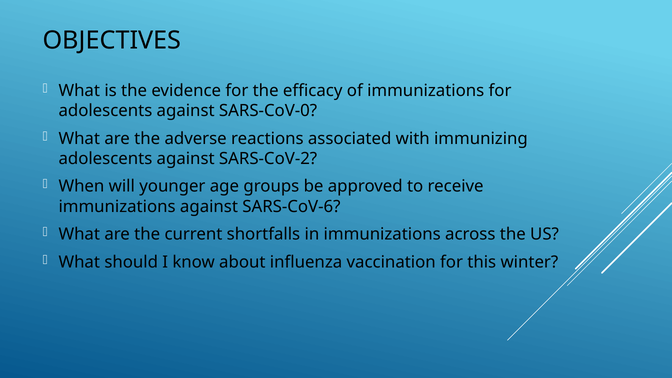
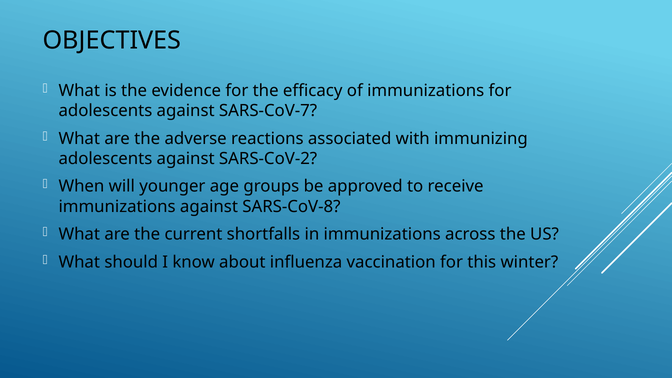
SARS-CoV-0: SARS-CoV-0 -> SARS-CoV-7
SARS-CoV-6: SARS-CoV-6 -> SARS-CoV-8
